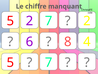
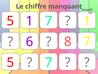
5 2: 2 -> 1
2 at (87, 21): 2 -> 1
8 4: 4 -> 7
